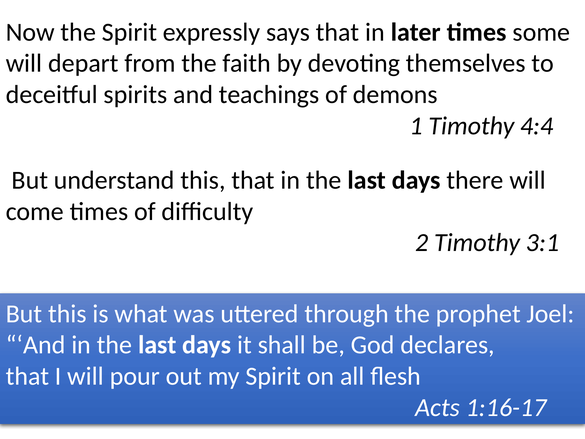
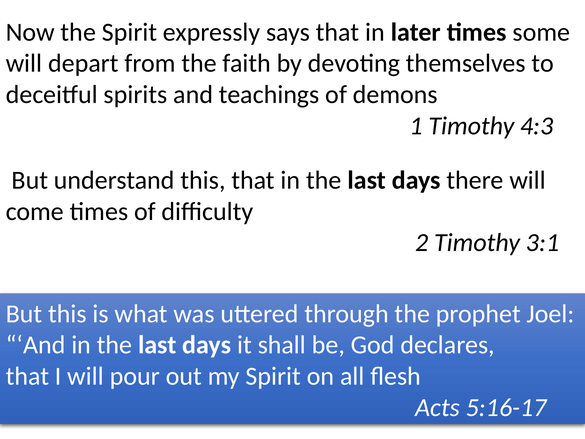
4:4: 4:4 -> 4:3
1:16-17: 1:16-17 -> 5:16-17
